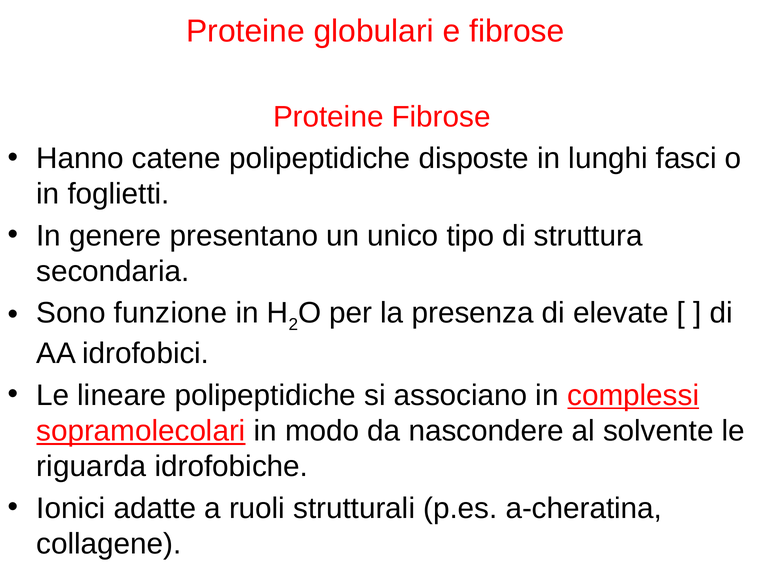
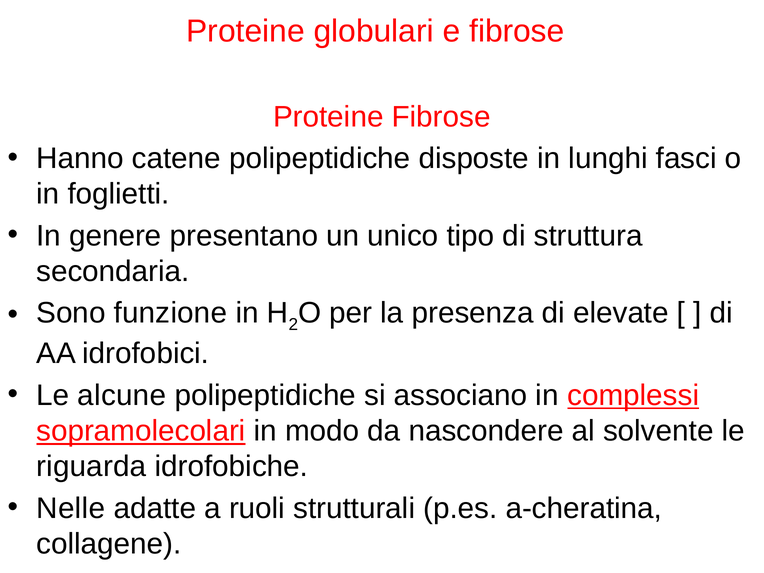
lineare: lineare -> alcune
Ionici: Ionici -> Nelle
